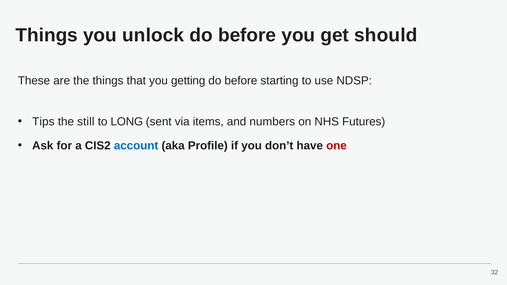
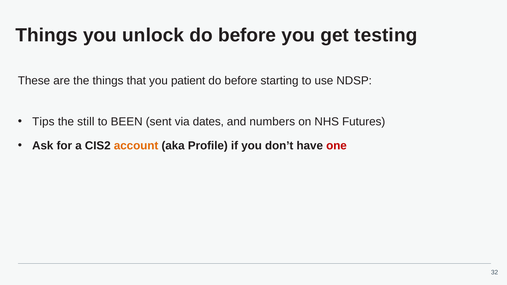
should: should -> testing
getting: getting -> patient
LONG: LONG -> BEEN
items: items -> dates
account colour: blue -> orange
